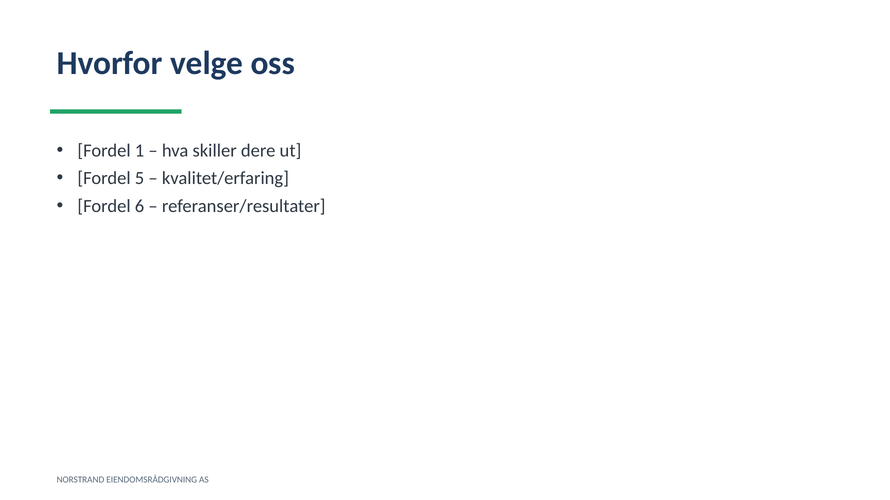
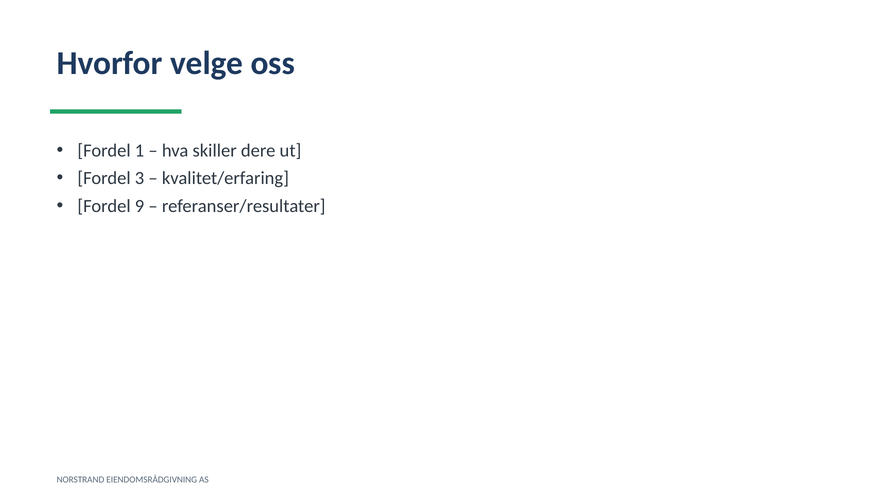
5: 5 -> 3
6: 6 -> 9
